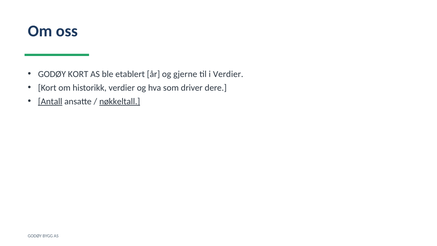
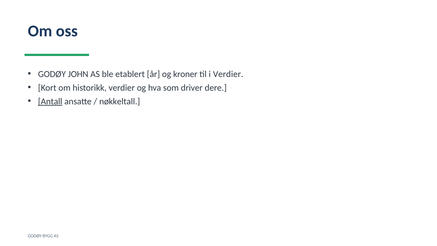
GODØY KORT: KORT -> JOHN
gjerne: gjerne -> kroner
nøkkeltall underline: present -> none
